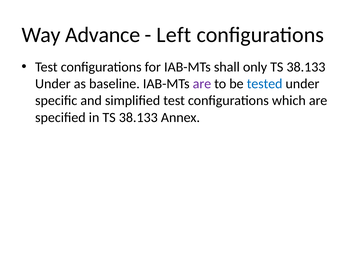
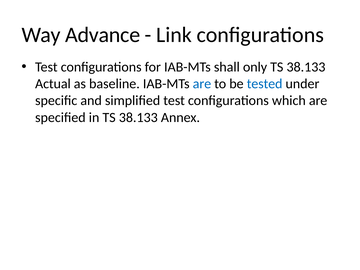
Left: Left -> Link
Under at (53, 84): Under -> Actual
are at (202, 84) colour: purple -> blue
